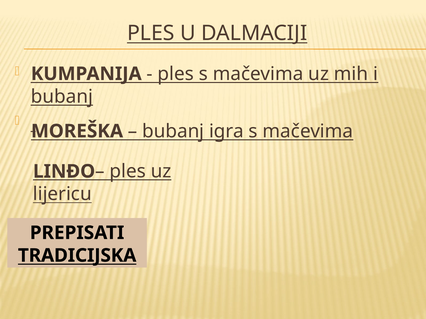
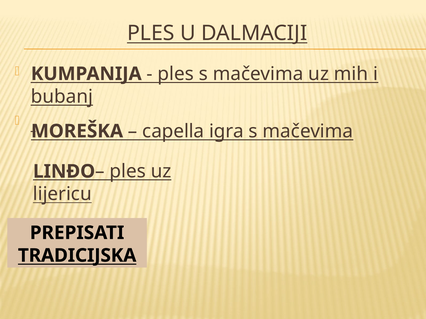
bubanj at (173, 131): bubanj -> capella
